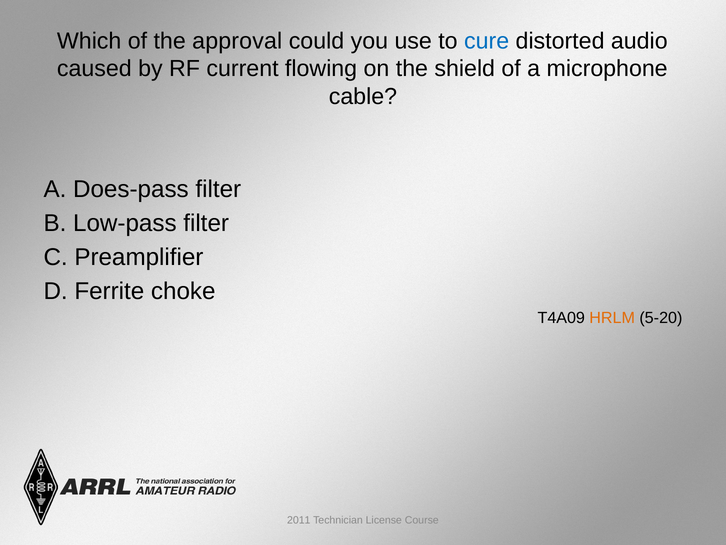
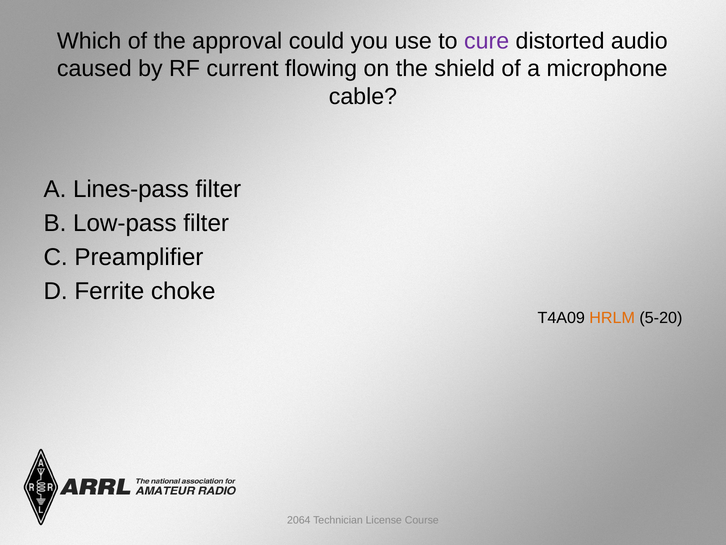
cure colour: blue -> purple
Does-pass: Does-pass -> Lines-pass
2011: 2011 -> 2064
